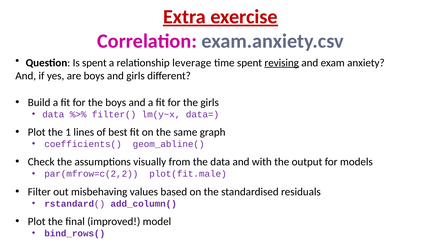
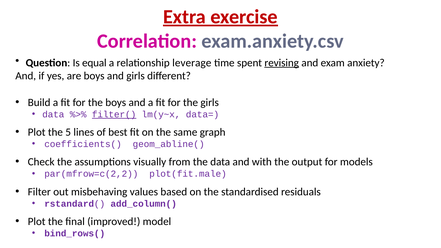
Is spent: spent -> equal
filter( underline: none -> present
1: 1 -> 5
